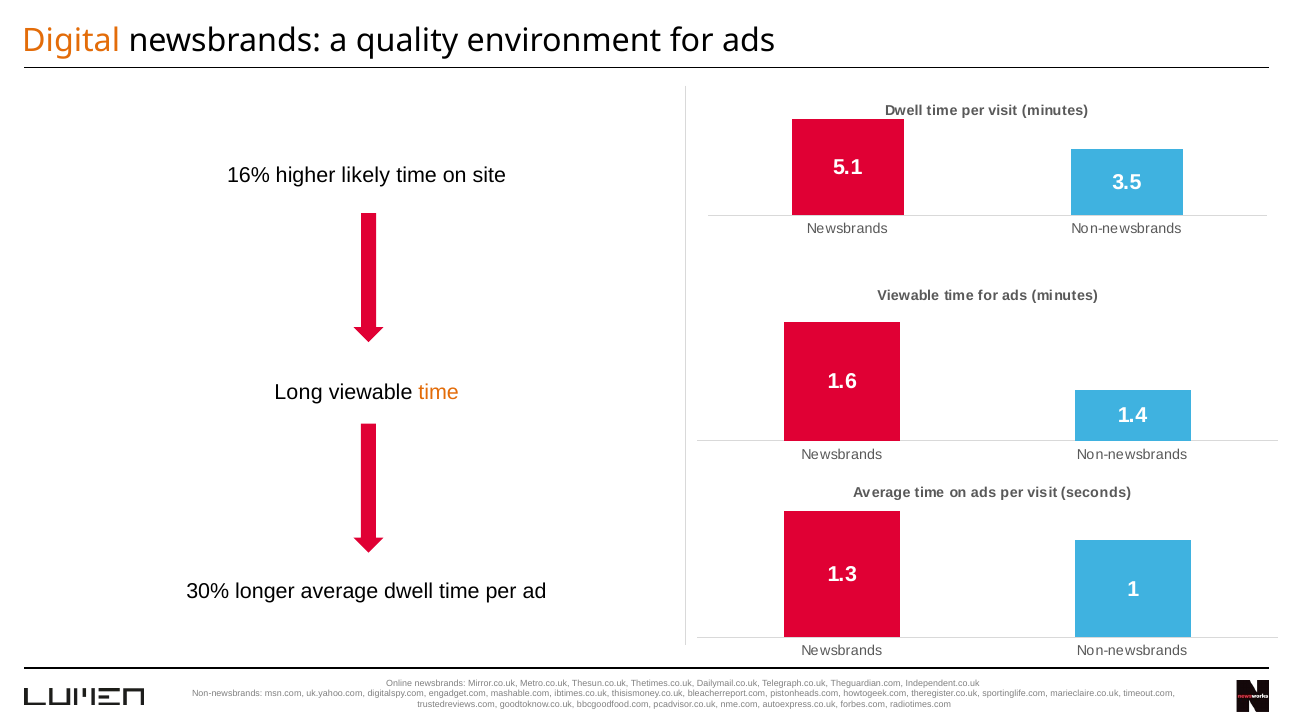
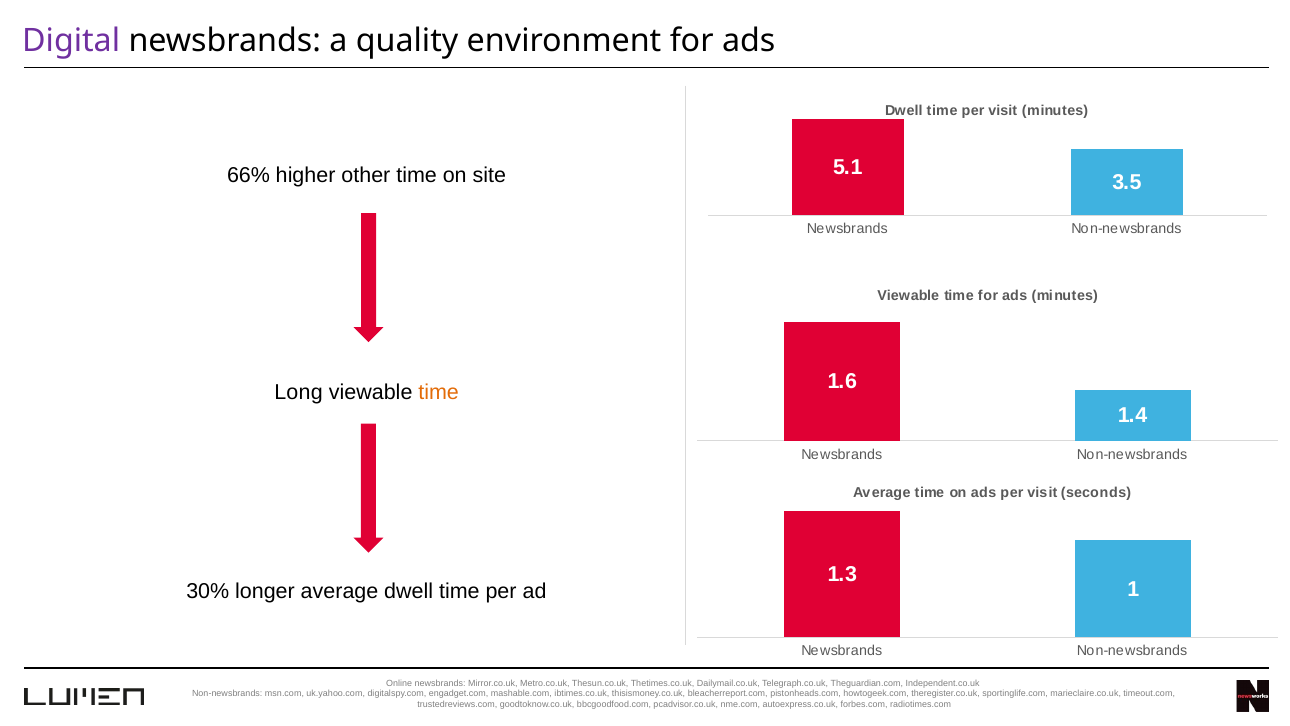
Digital colour: orange -> purple
16%: 16% -> 66%
likely: likely -> other
